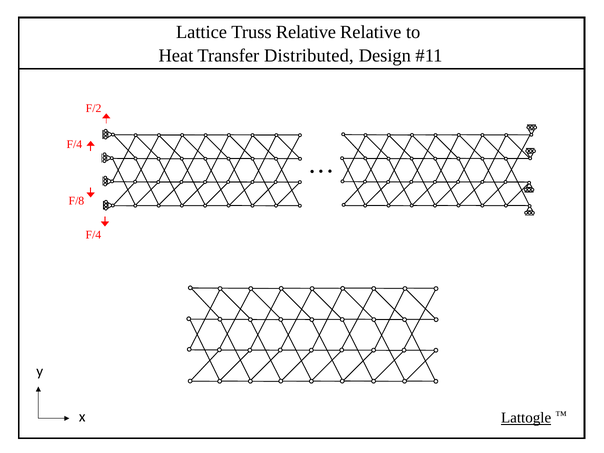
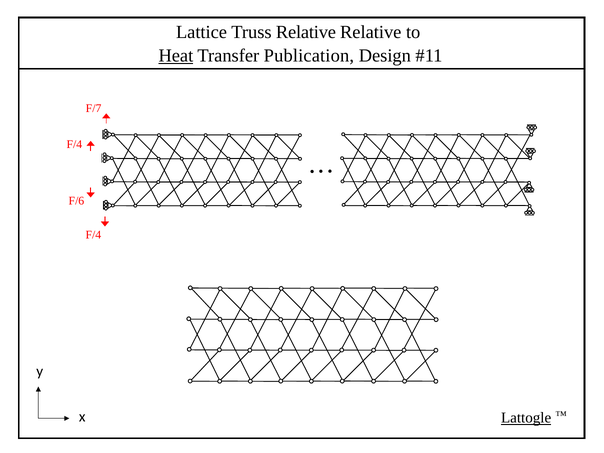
Heat underline: none -> present
Distributed: Distributed -> Publication
F/2: F/2 -> F/7
F/8: F/8 -> F/6
